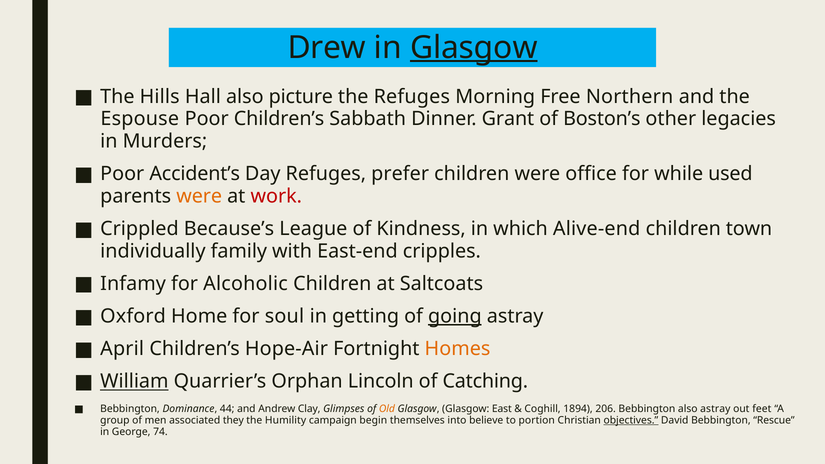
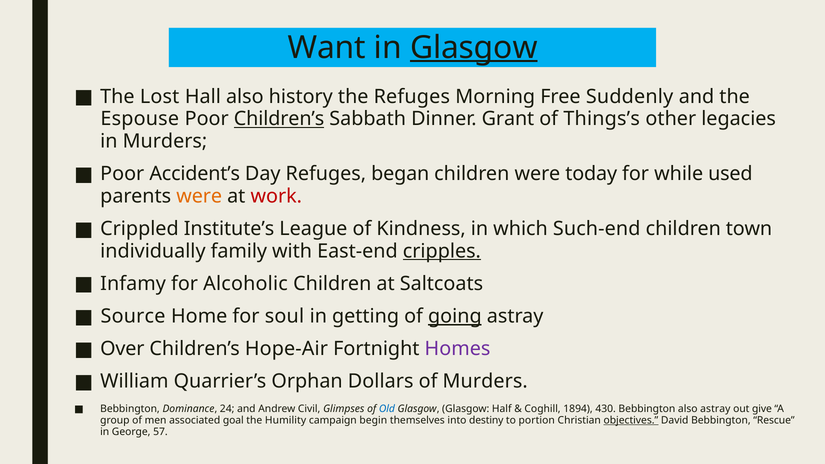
Drew: Drew -> Want
Hills: Hills -> Lost
picture: picture -> history
Northern: Northern -> Suddenly
Children’s at (279, 119) underline: none -> present
Boston’s: Boston’s -> Things’s
prefer: prefer -> began
office: office -> today
Because’s: Because’s -> Institute’s
Alive-end: Alive-end -> Such-end
cripples underline: none -> present
Oxford: Oxford -> Source
April: April -> Over
Homes colour: orange -> purple
William underline: present -> none
Lincoln: Lincoln -> Dollars
of Catching: Catching -> Murders
44: 44 -> 24
Clay: Clay -> Civil
Old colour: orange -> blue
East: East -> Half
206: 206 -> 430
feet: feet -> give
they: they -> goal
believe: believe -> destiny
74: 74 -> 57
